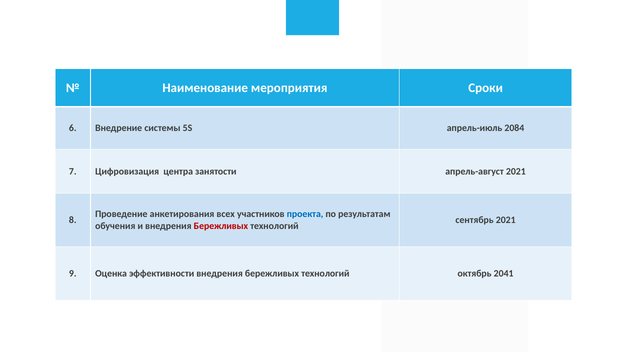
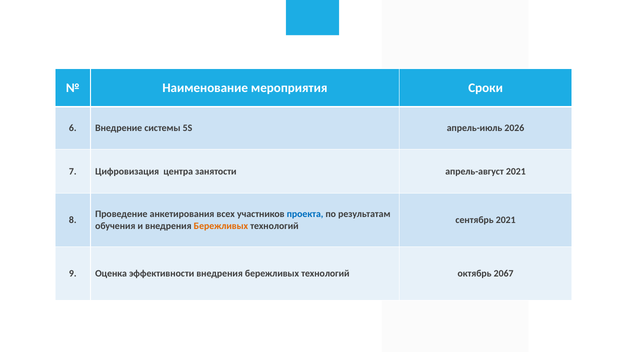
2084: 2084 -> 2026
Бережливых at (221, 226) colour: red -> orange
2041: 2041 -> 2067
